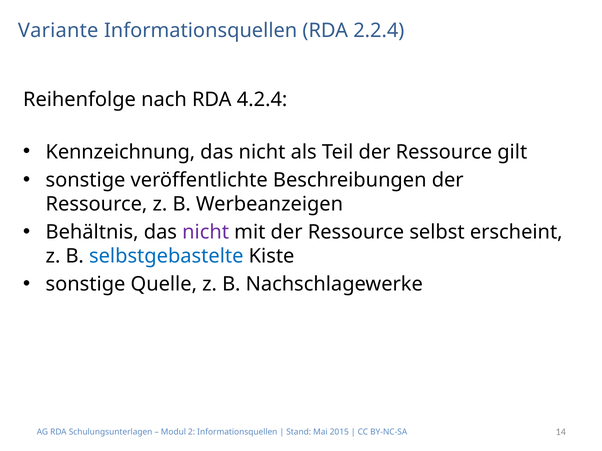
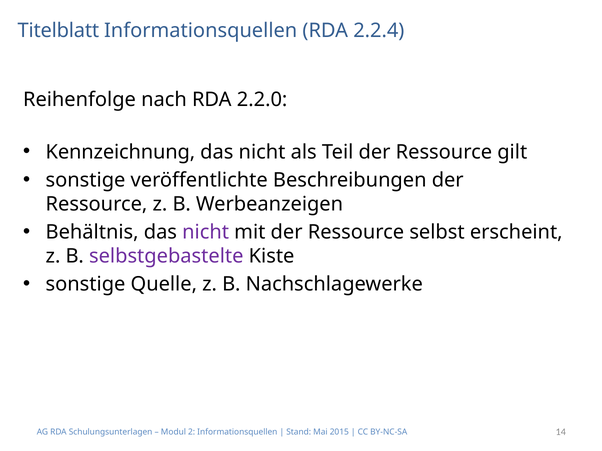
Variante: Variante -> Titelblatt
4.2.4: 4.2.4 -> 2.2.0
selbstgebastelte colour: blue -> purple
